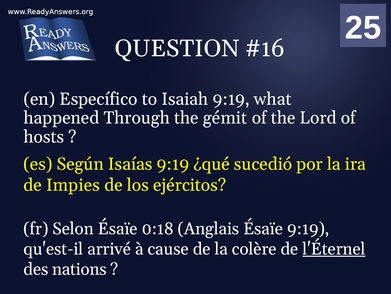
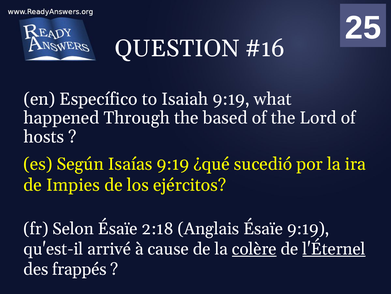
gémit: gémit -> based
0:18: 0:18 -> 2:18
colère underline: none -> present
nations: nations -> frappés
